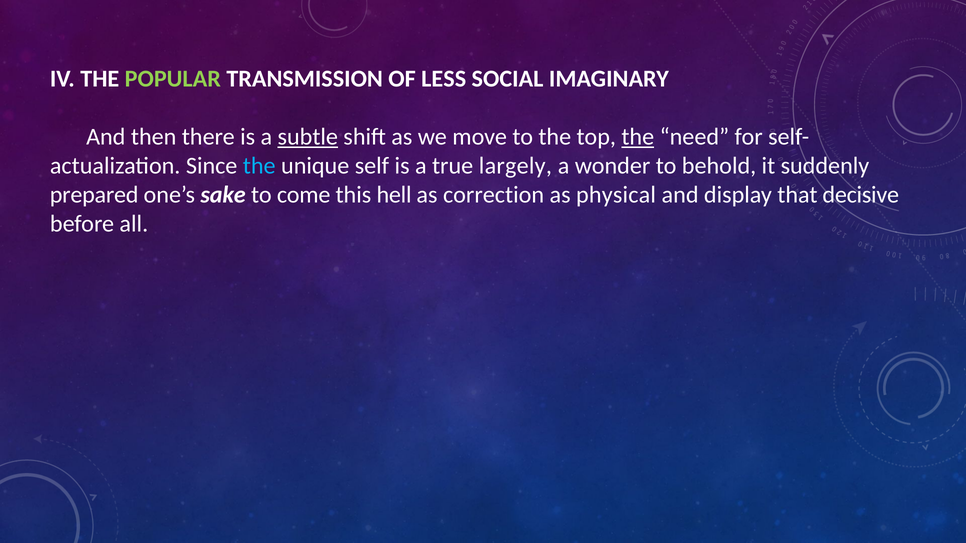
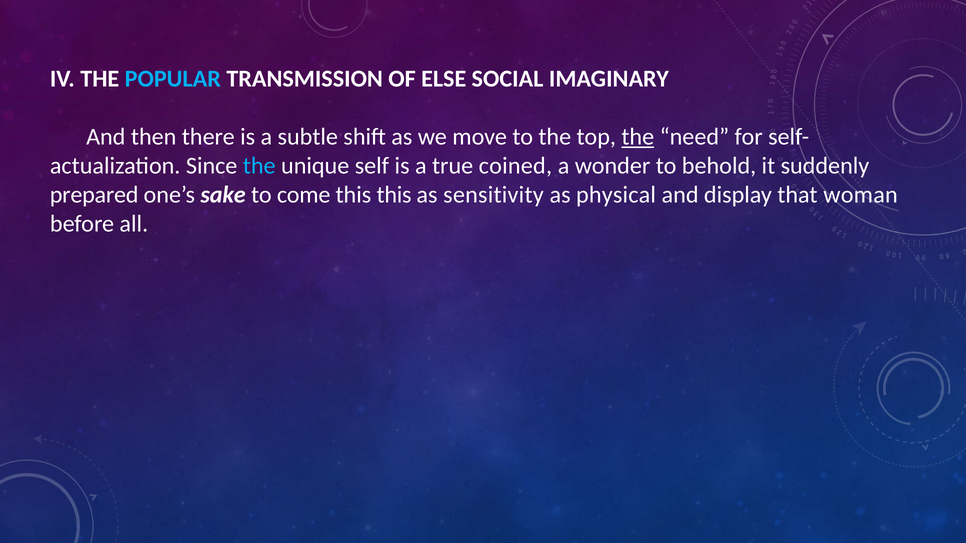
POPULAR colour: light green -> light blue
LESS: LESS -> ELSE
subtle underline: present -> none
largely: largely -> coined
this hell: hell -> this
correction: correction -> sensitivity
decisive: decisive -> woman
